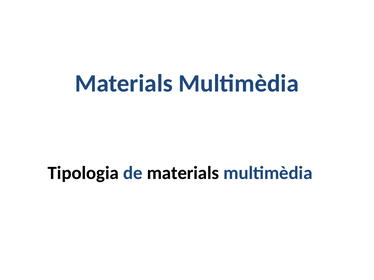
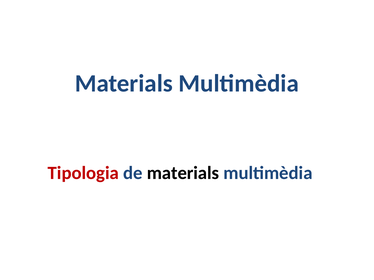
Tipologia colour: black -> red
